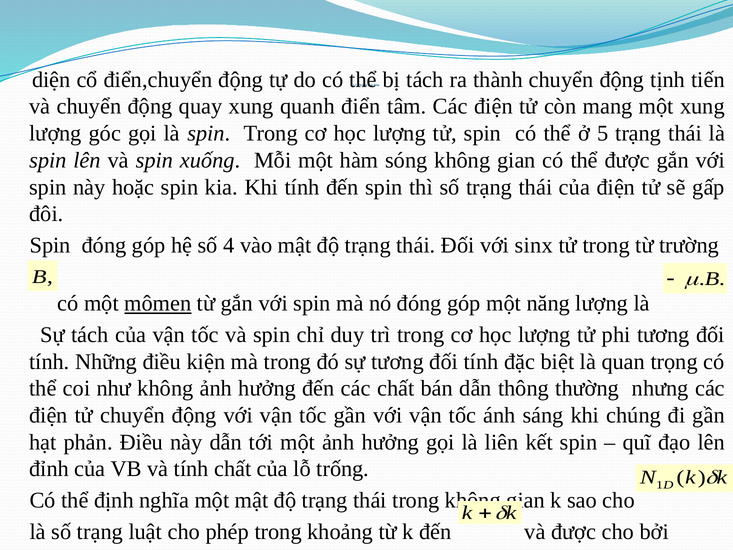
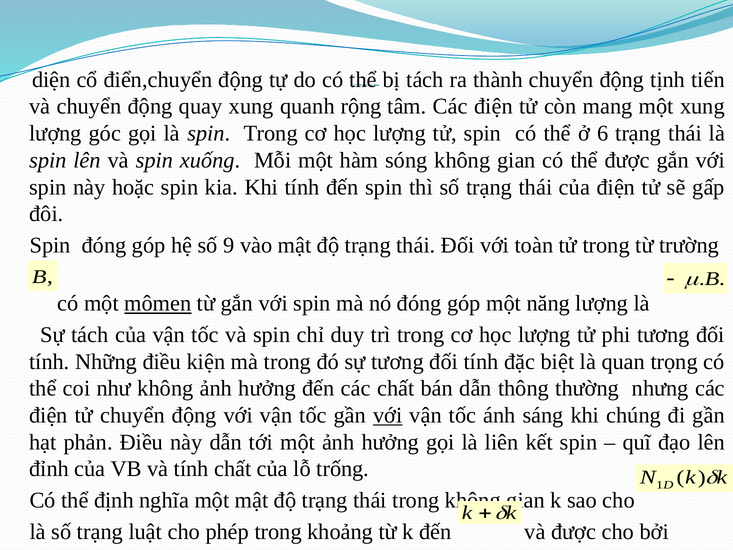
điển: điển -> rộng
5: 5 -> 6
4: 4 -> 9
sinx: sinx -> toàn
với at (388, 415) underline: none -> present
